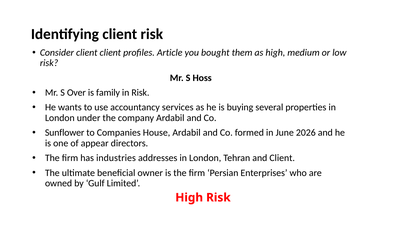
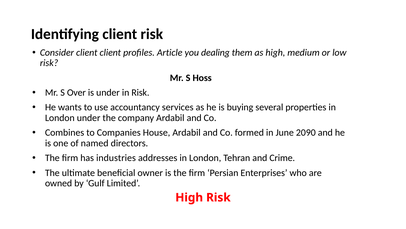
bought: bought -> dealing
is family: family -> under
Sunflower: Sunflower -> Combines
2026: 2026 -> 2090
appear: appear -> named
and Client: Client -> Crime
